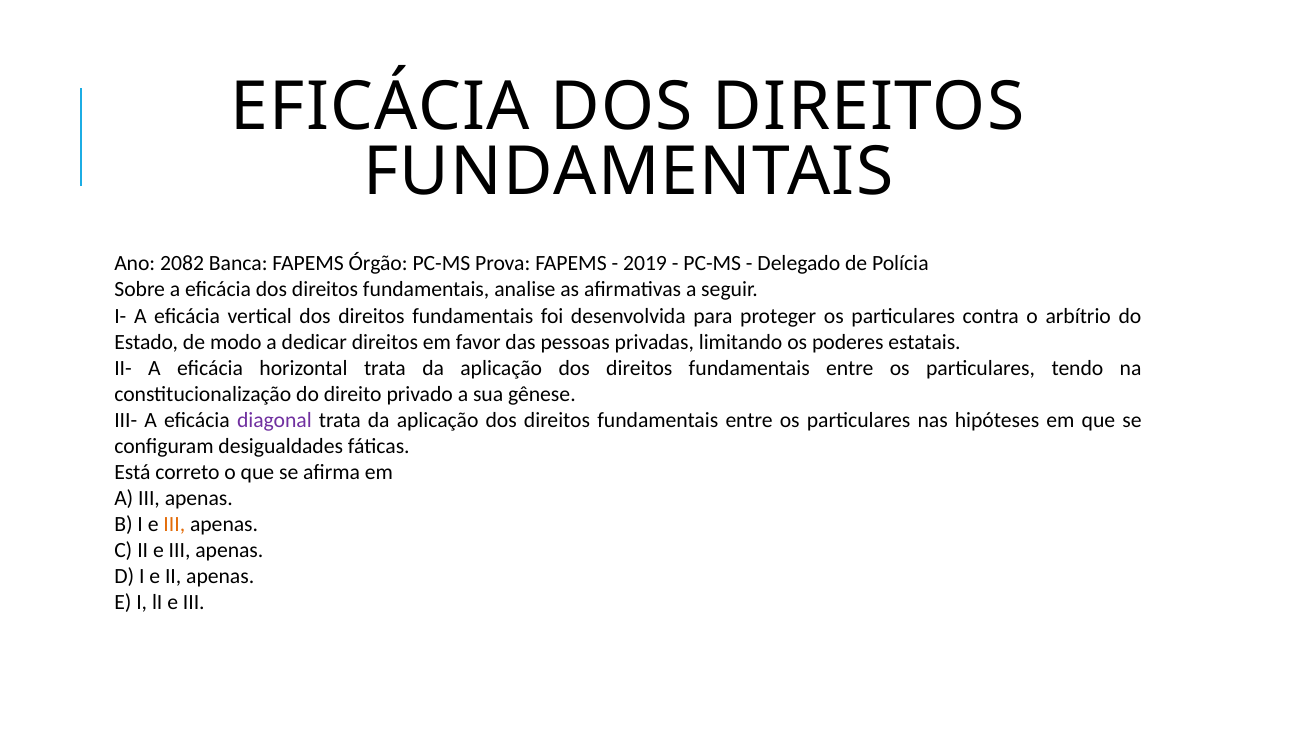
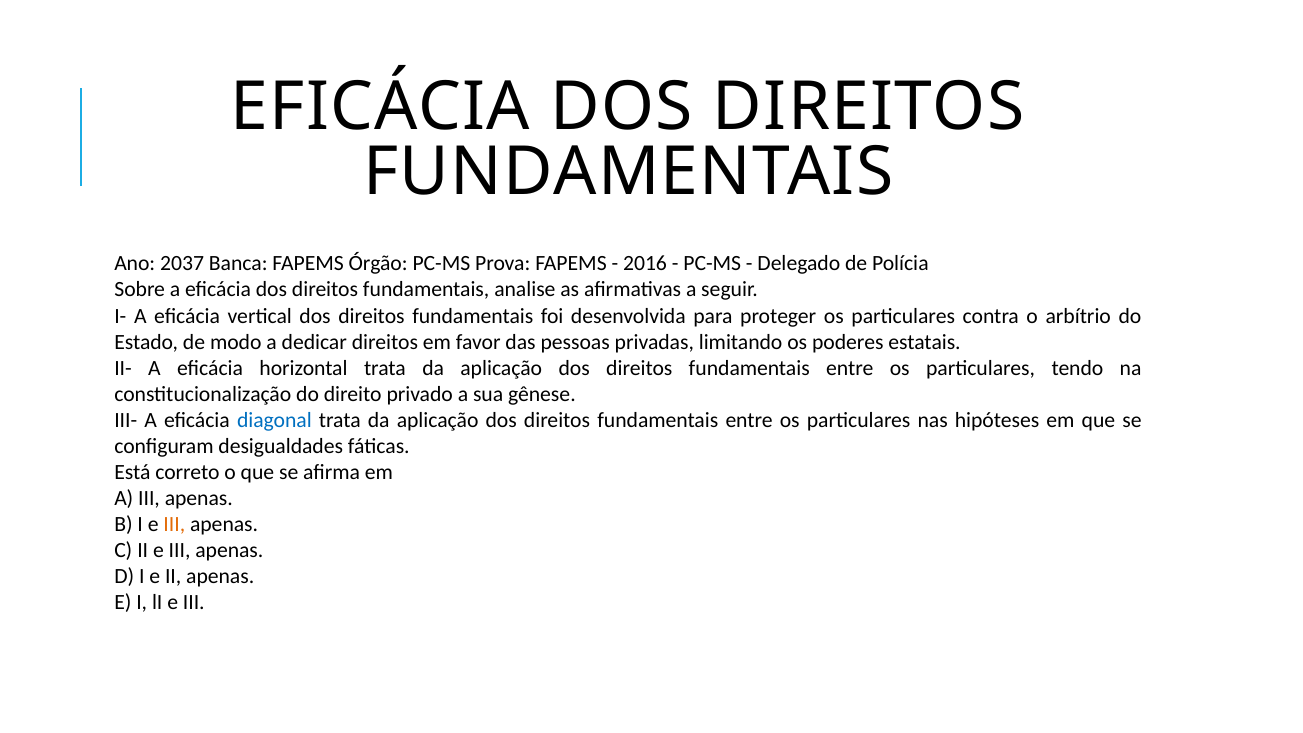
2082: 2082 -> 2037
2019: 2019 -> 2016
diagonal colour: purple -> blue
